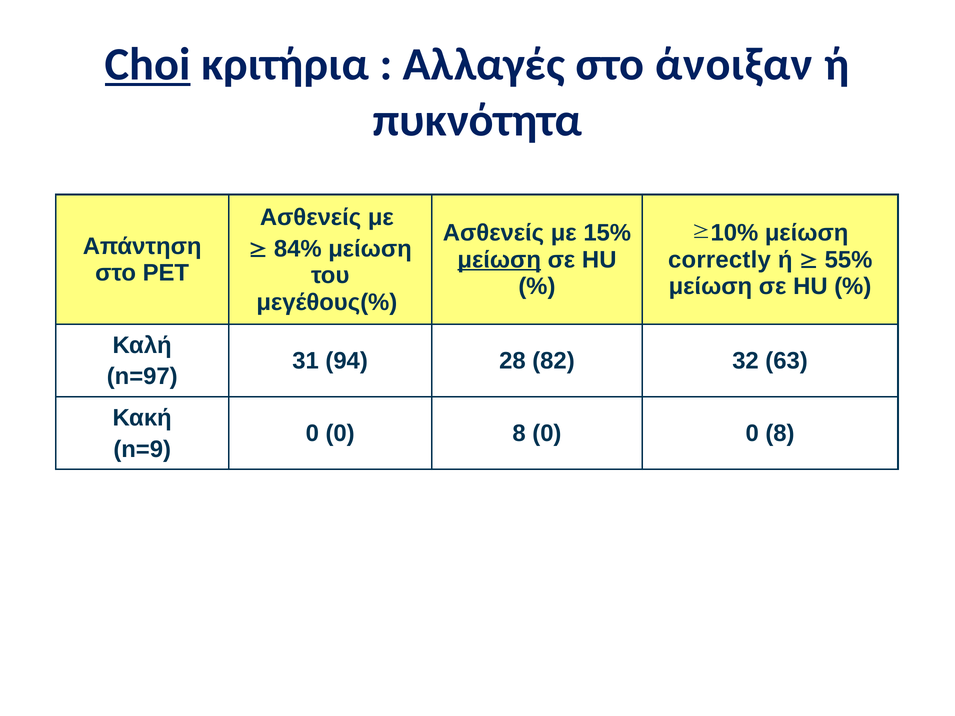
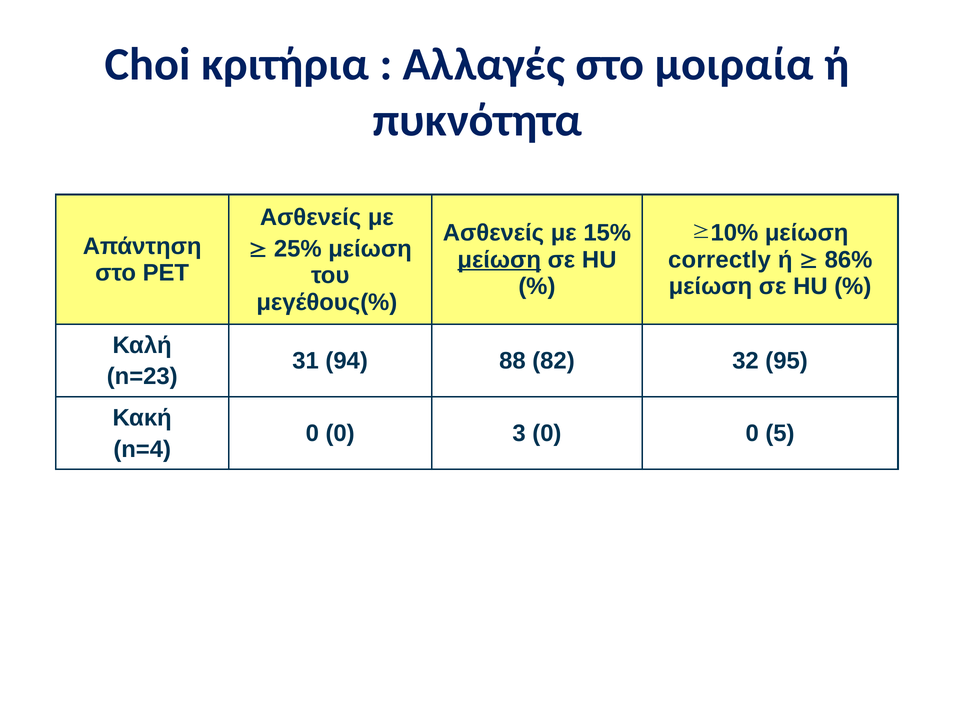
Choi underline: present -> none
άνοιξαν: άνοιξαν -> μοιραία
84%: 84% -> 25%
55%: 55% -> 86%
28: 28 -> 88
63: 63 -> 95
n=97: n=97 -> n=23
8 at (519, 434): 8 -> 3
8 at (780, 434): 8 -> 5
n=9: n=9 -> n=4
